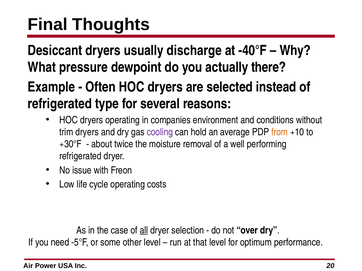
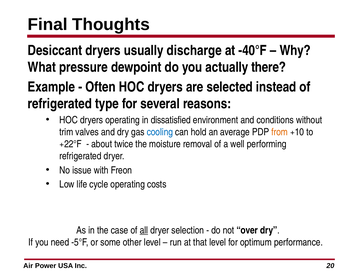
companies: companies -> dissatisfied
trim dryers: dryers -> valves
cooling colour: purple -> blue
+30°F: +30°F -> +22°F
